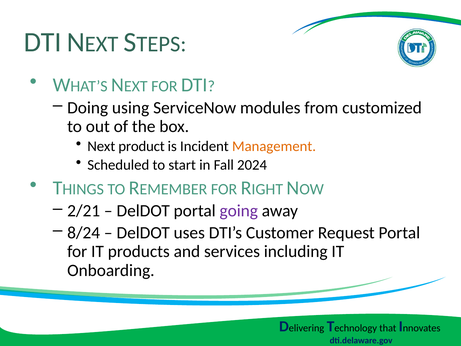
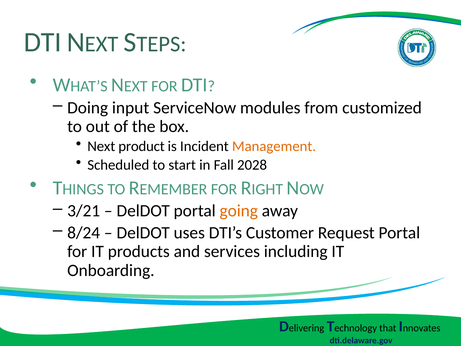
using: using -> input
2024: 2024 -> 2028
2/21: 2/21 -> 3/21
going colour: purple -> orange
